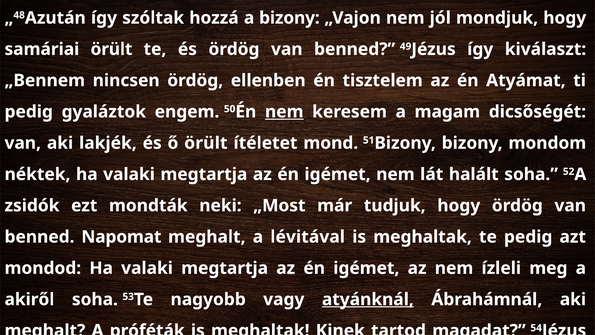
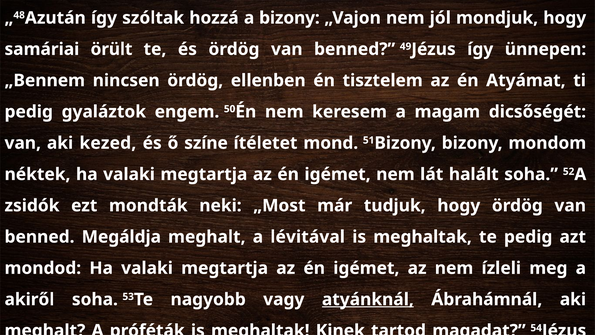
kiválaszt: kiválaszt -> ünnepen
nem at (284, 112) underline: present -> none
lakjék: lakjék -> kezed
ő örült: örült -> színe
Napomat: Napomat -> Megáldja
